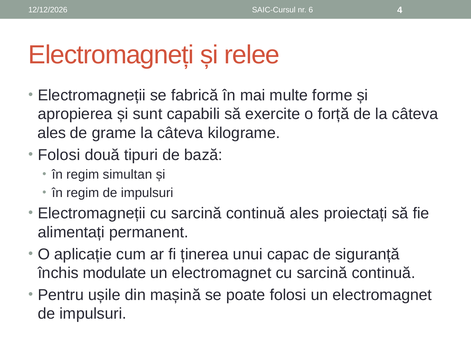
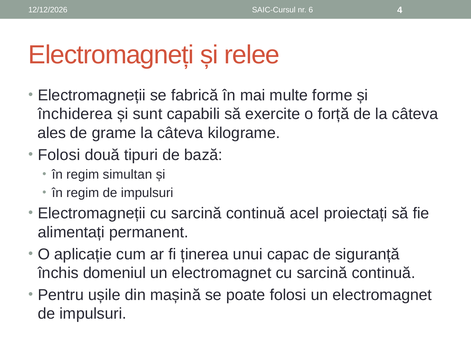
apropierea: apropierea -> închiderea
continuă ales: ales -> acel
modulate: modulate -> domeniul
